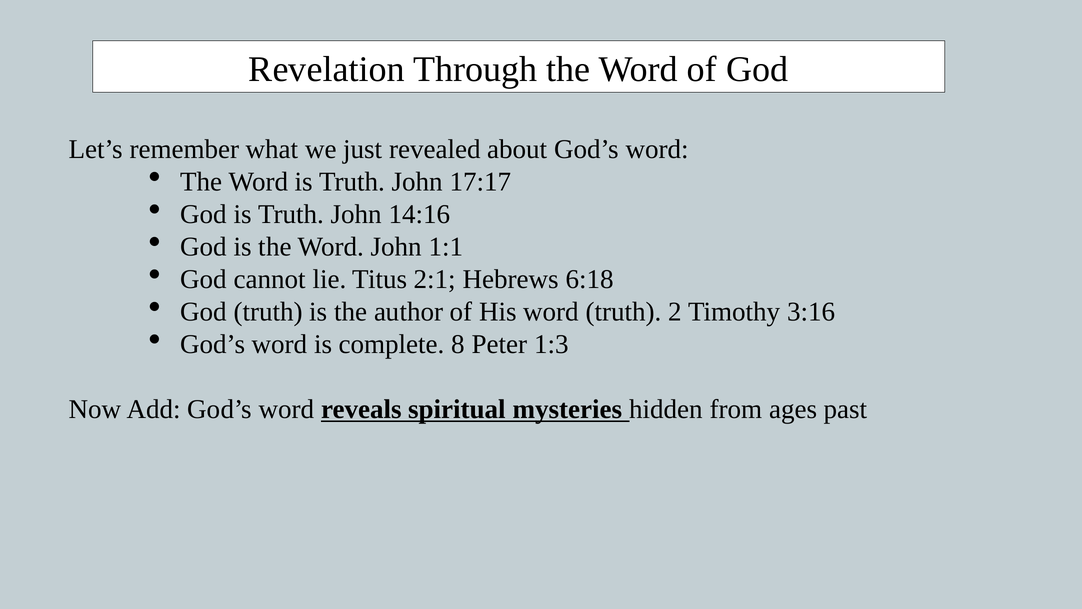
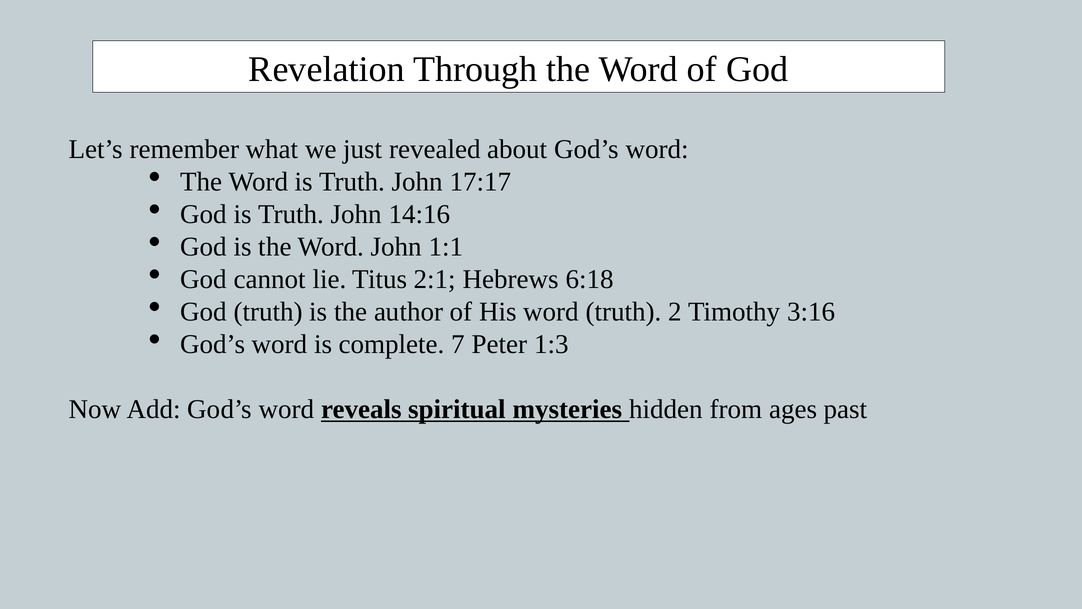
8: 8 -> 7
